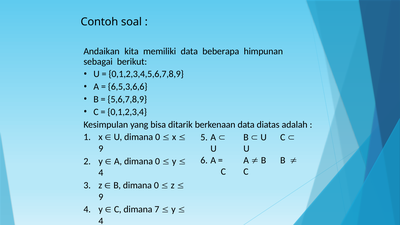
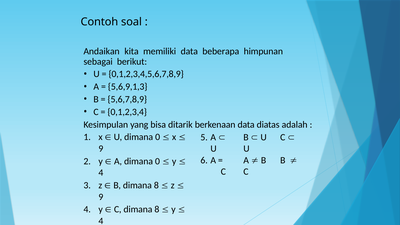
6,5,3,6,6: 6,5,3,6,6 -> 5,6,9,1,3
B dimana 0: 0 -> 8
C dimana 7: 7 -> 8
